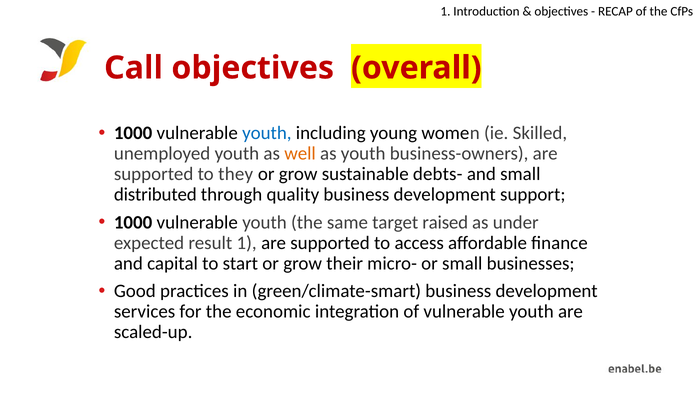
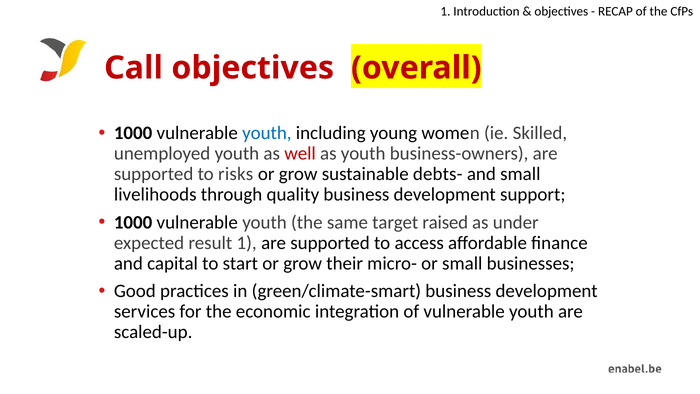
well colour: orange -> red
they: they -> risks
distributed: distributed -> livelihoods
